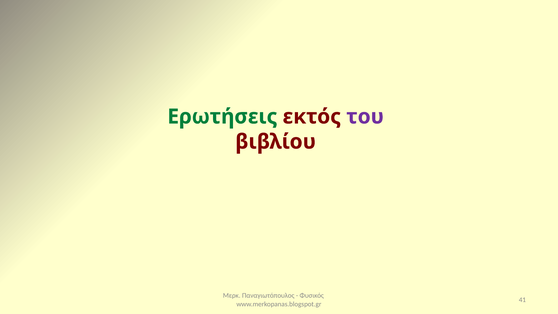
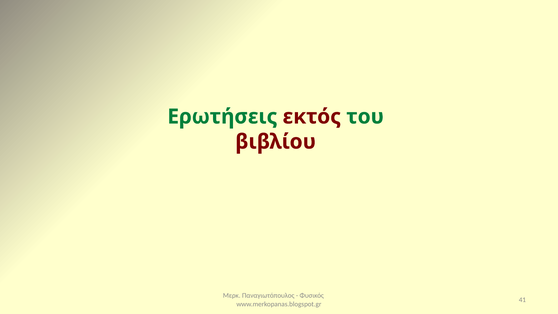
του colour: purple -> green
